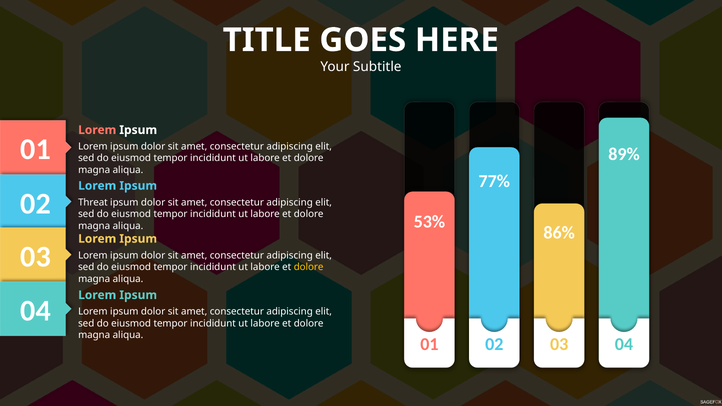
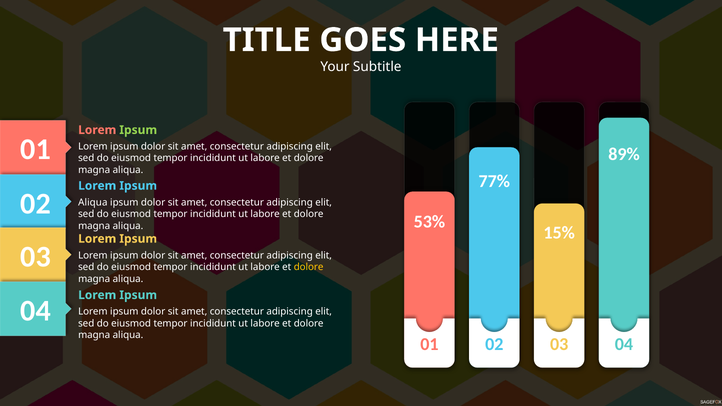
Ipsum at (138, 130) colour: white -> light green
Threat at (93, 202): Threat -> Aliqua
86%: 86% -> 15%
